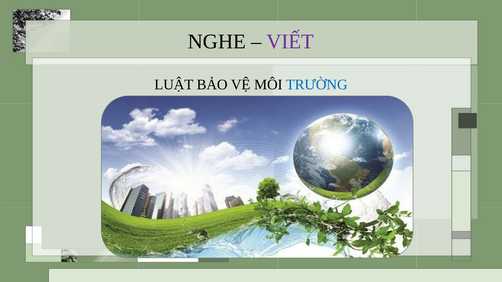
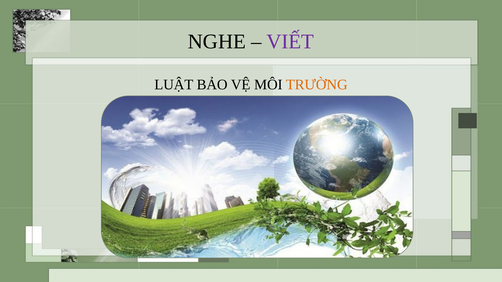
TRƯỜNG colour: blue -> orange
